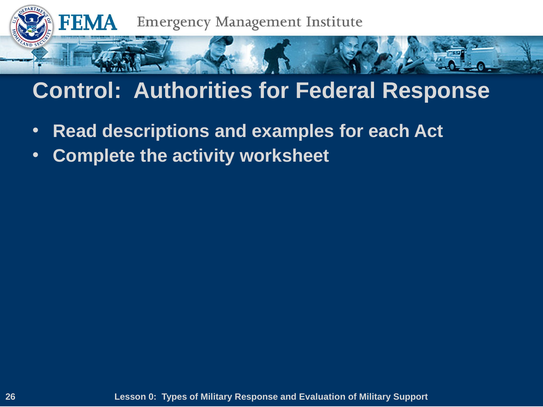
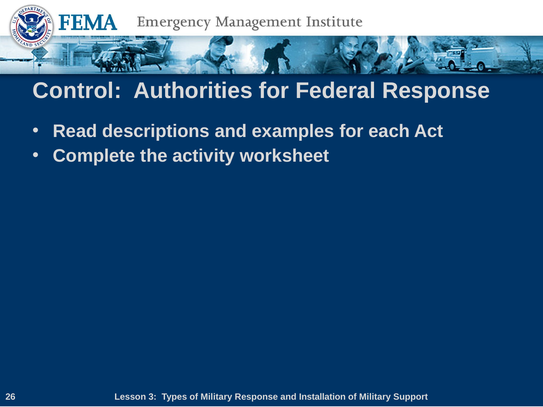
0: 0 -> 3
Evaluation: Evaluation -> Installation
